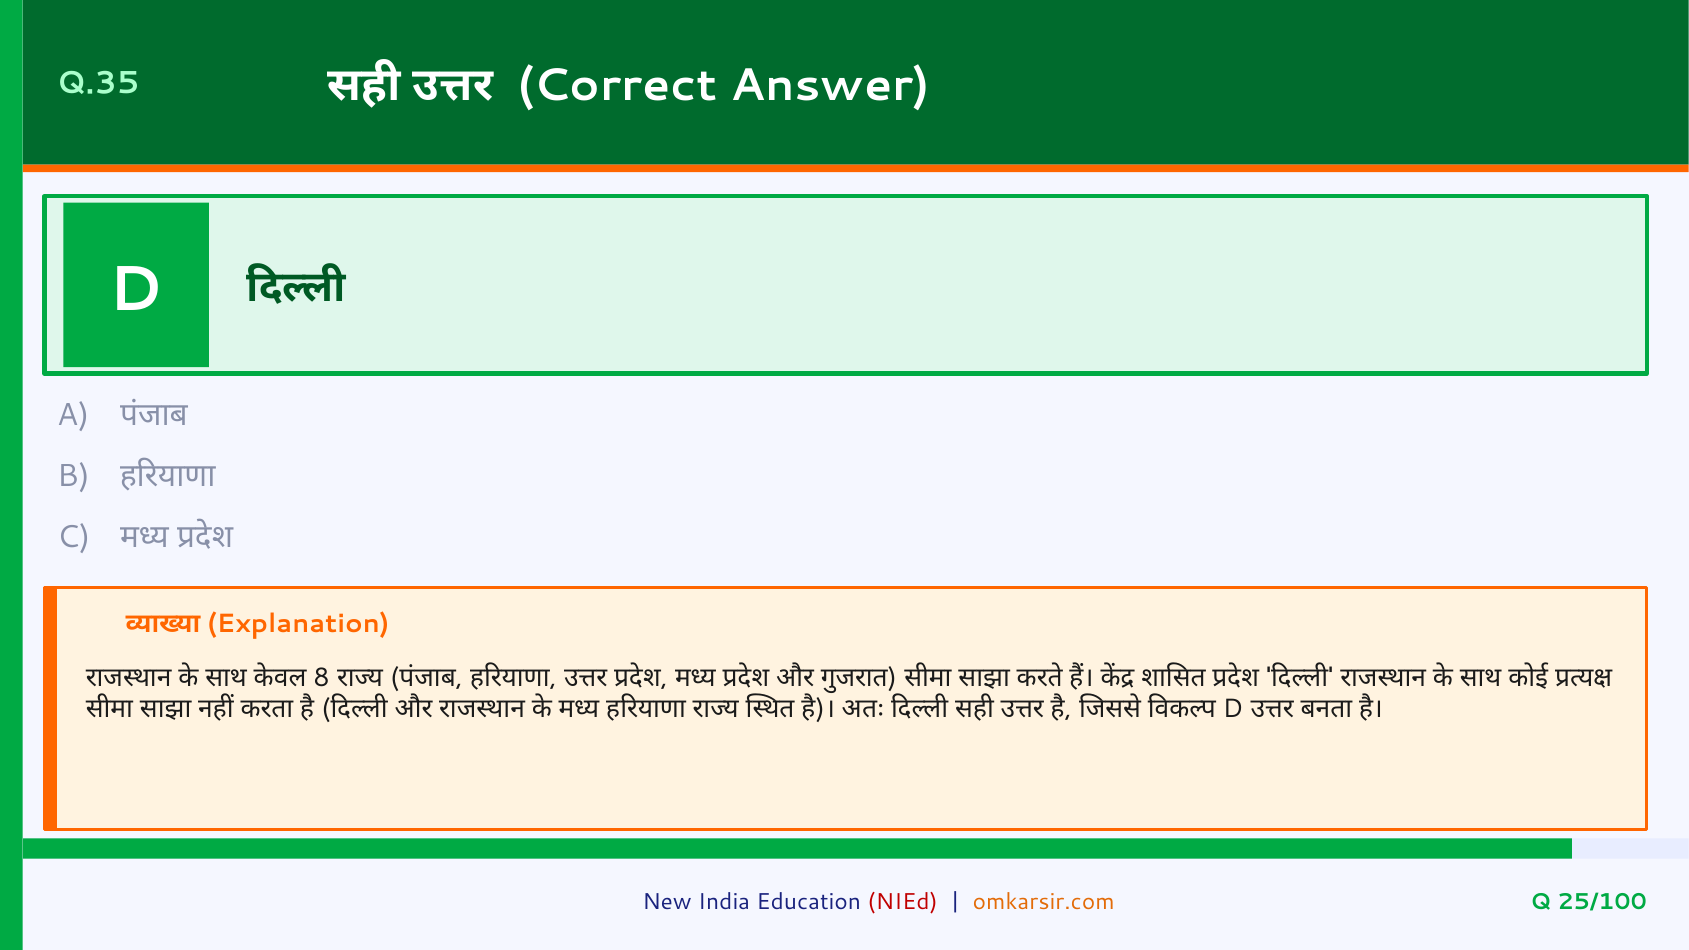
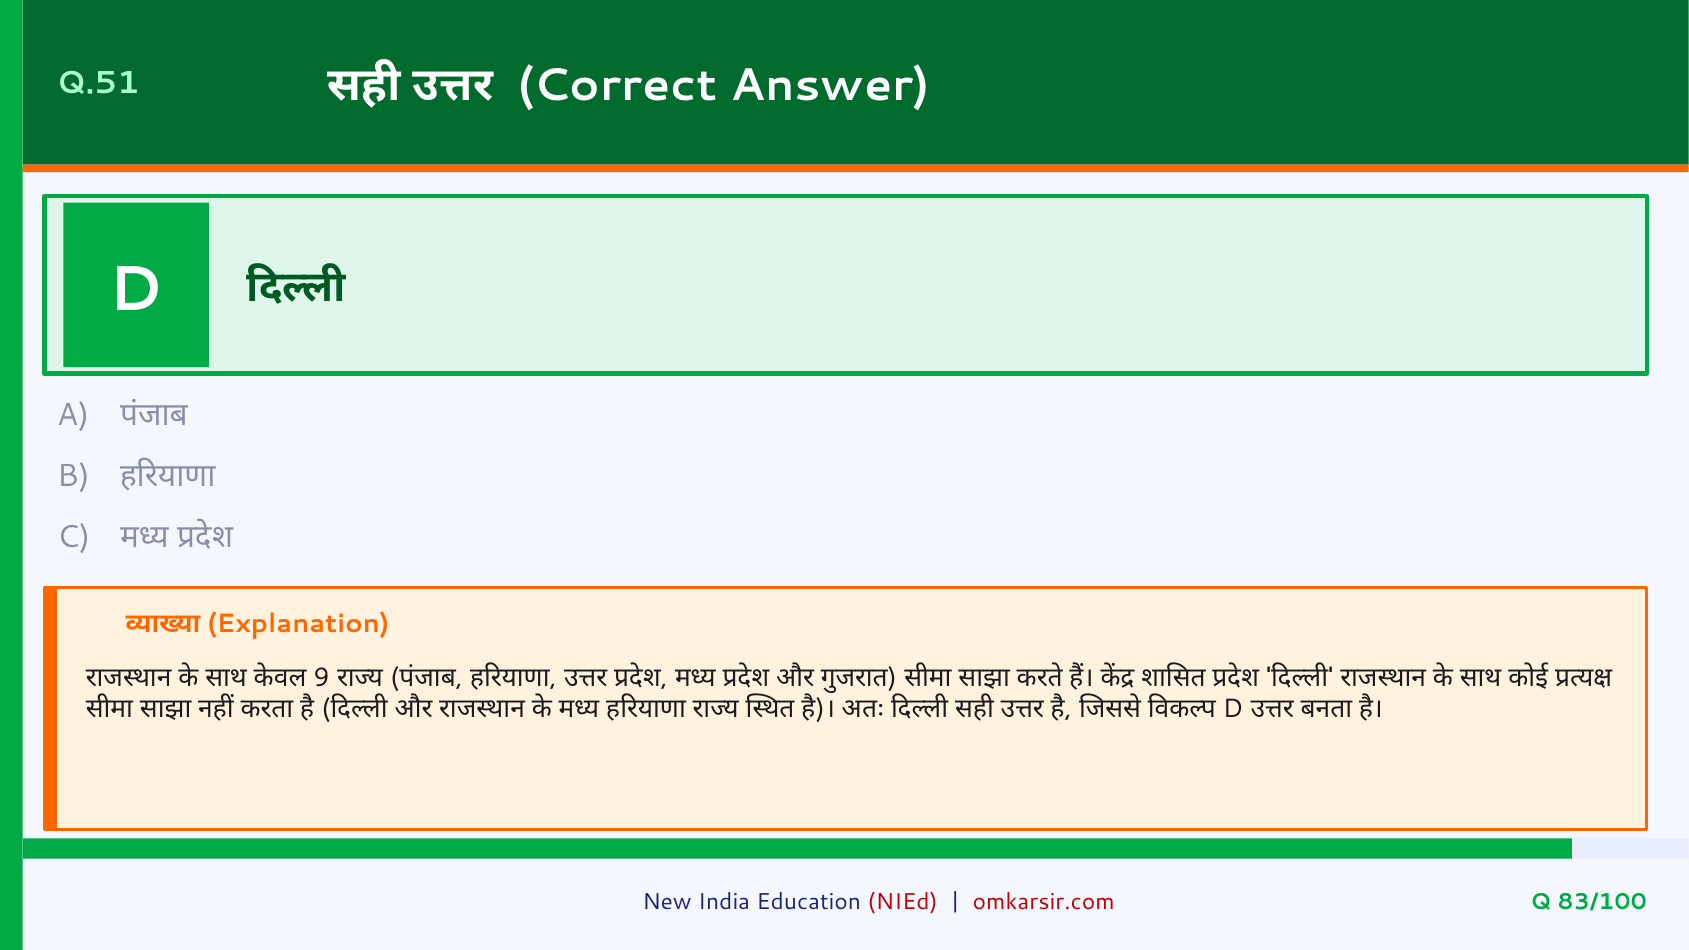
Q.35: Q.35 -> Q.51
8: 8 -> 9
omkarsir.com colour: orange -> red
25/100: 25/100 -> 83/100
